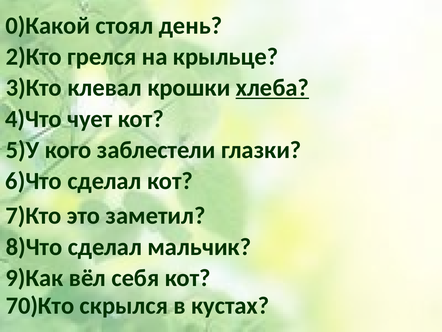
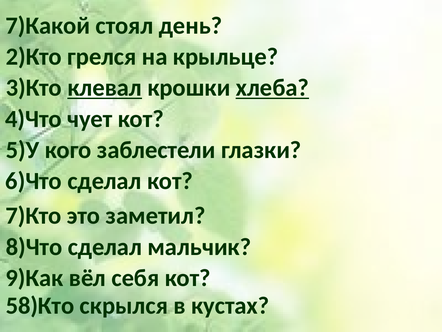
0)Какой: 0)Какой -> 7)Какой
клевал underline: none -> present
70)Кто: 70)Кто -> 58)Кто
